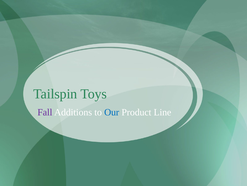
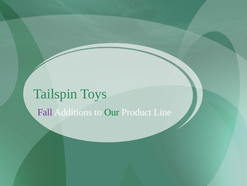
Our colour: blue -> green
